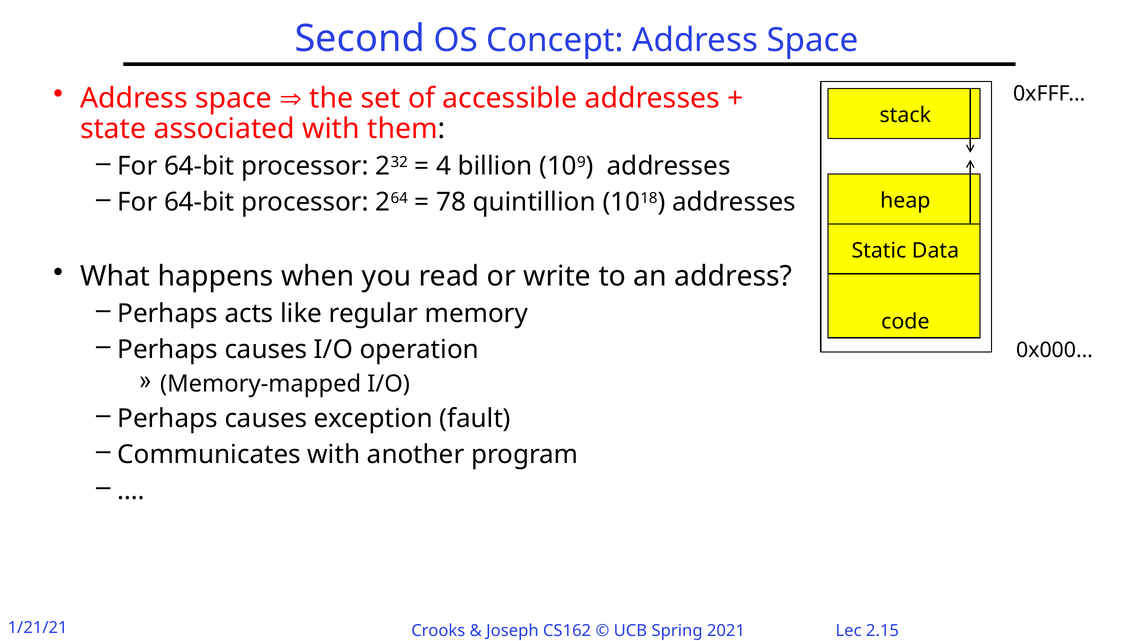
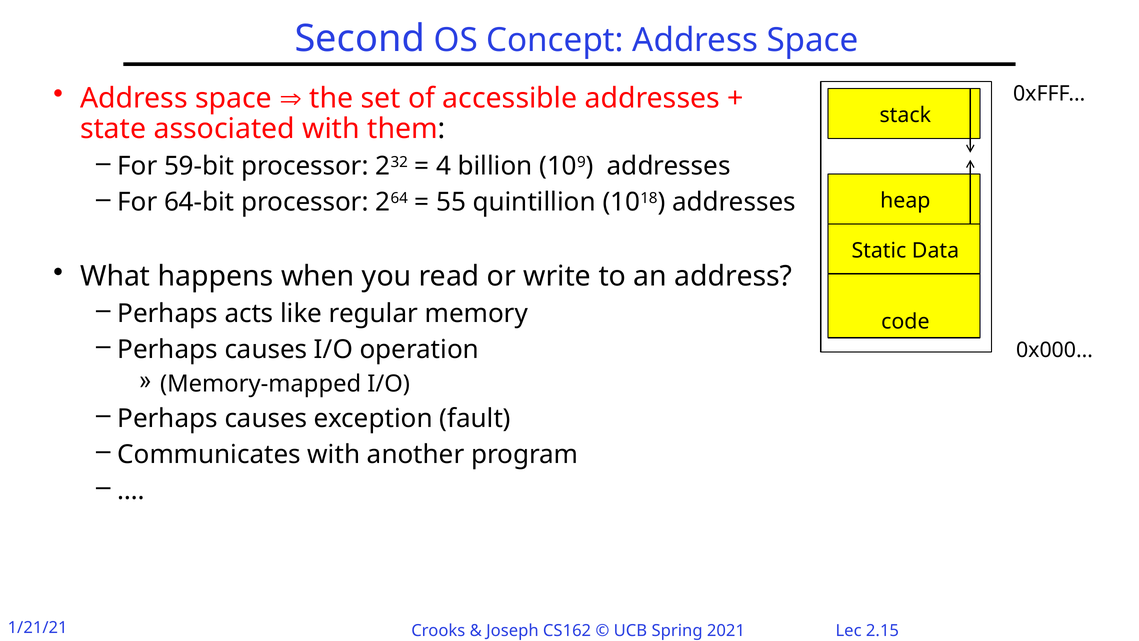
64-bit at (199, 166): 64-bit -> 59-bit
78: 78 -> 55
